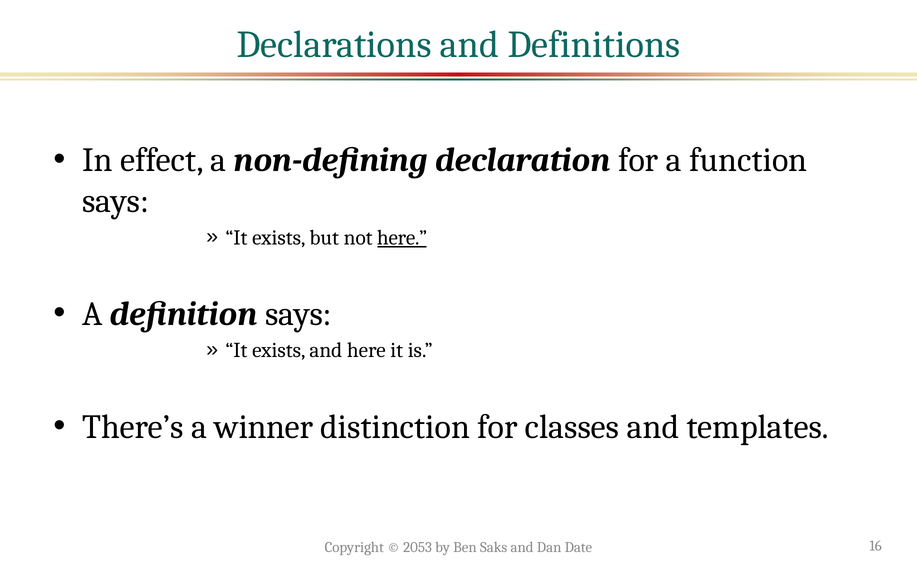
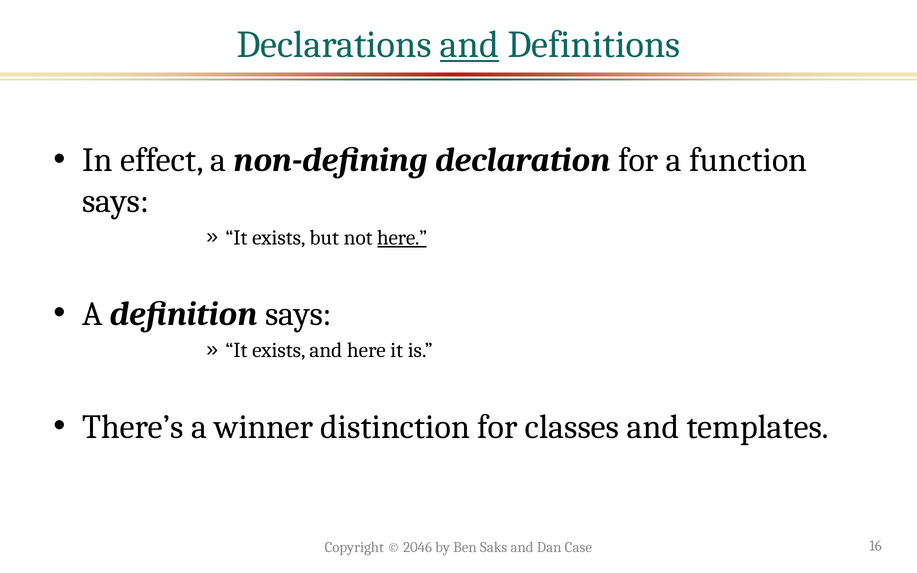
and at (470, 45) underline: none -> present
2053: 2053 -> 2046
Date: Date -> Case
